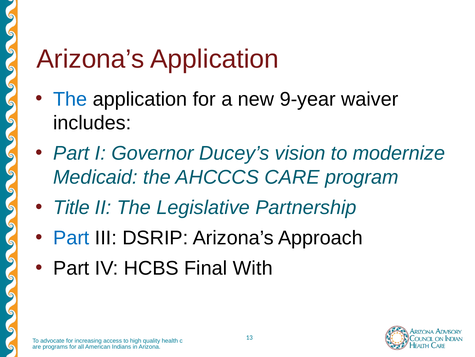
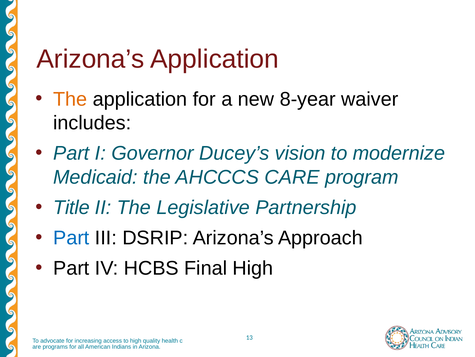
The at (70, 99) colour: blue -> orange
9-year: 9-year -> 8-year
Final With: With -> High
